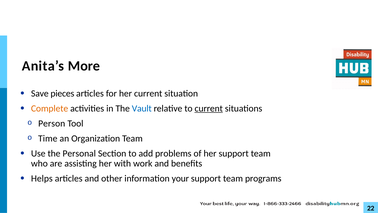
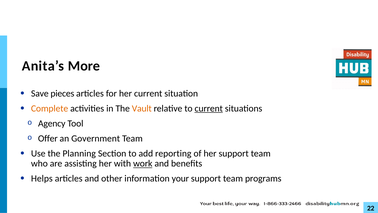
Vault colour: blue -> orange
Person: Person -> Agency
Time: Time -> Offer
Organization: Organization -> Government
Personal: Personal -> Planning
problems: problems -> reporting
work underline: none -> present
